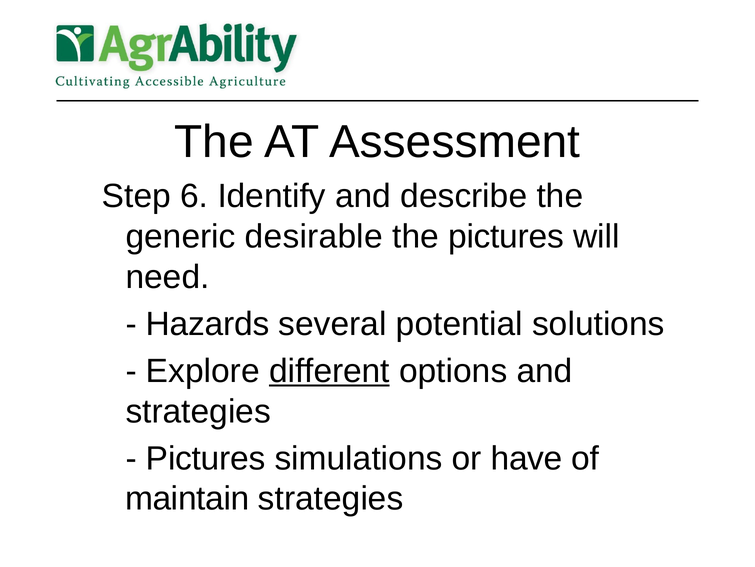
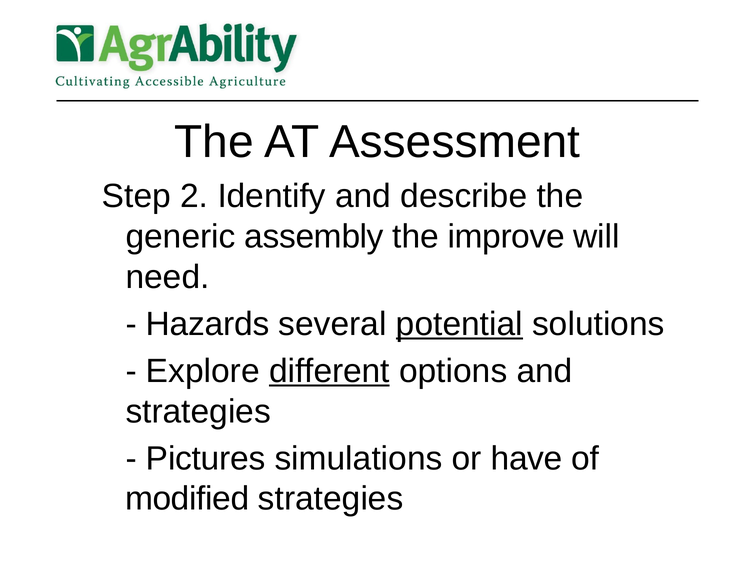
6: 6 -> 2
desirable: desirable -> assembly
the pictures: pictures -> improve
potential underline: none -> present
maintain: maintain -> modified
